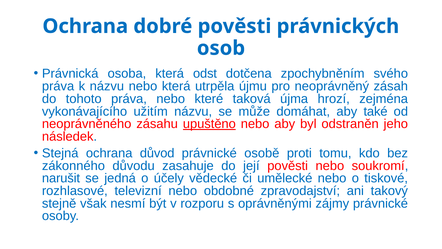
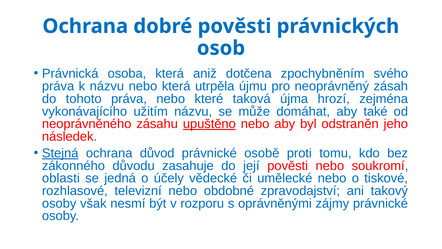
odst: odst -> aniž
Stejná underline: none -> present
narušit: narušit -> oblasti
stejně at (59, 203): stejně -> osoby
